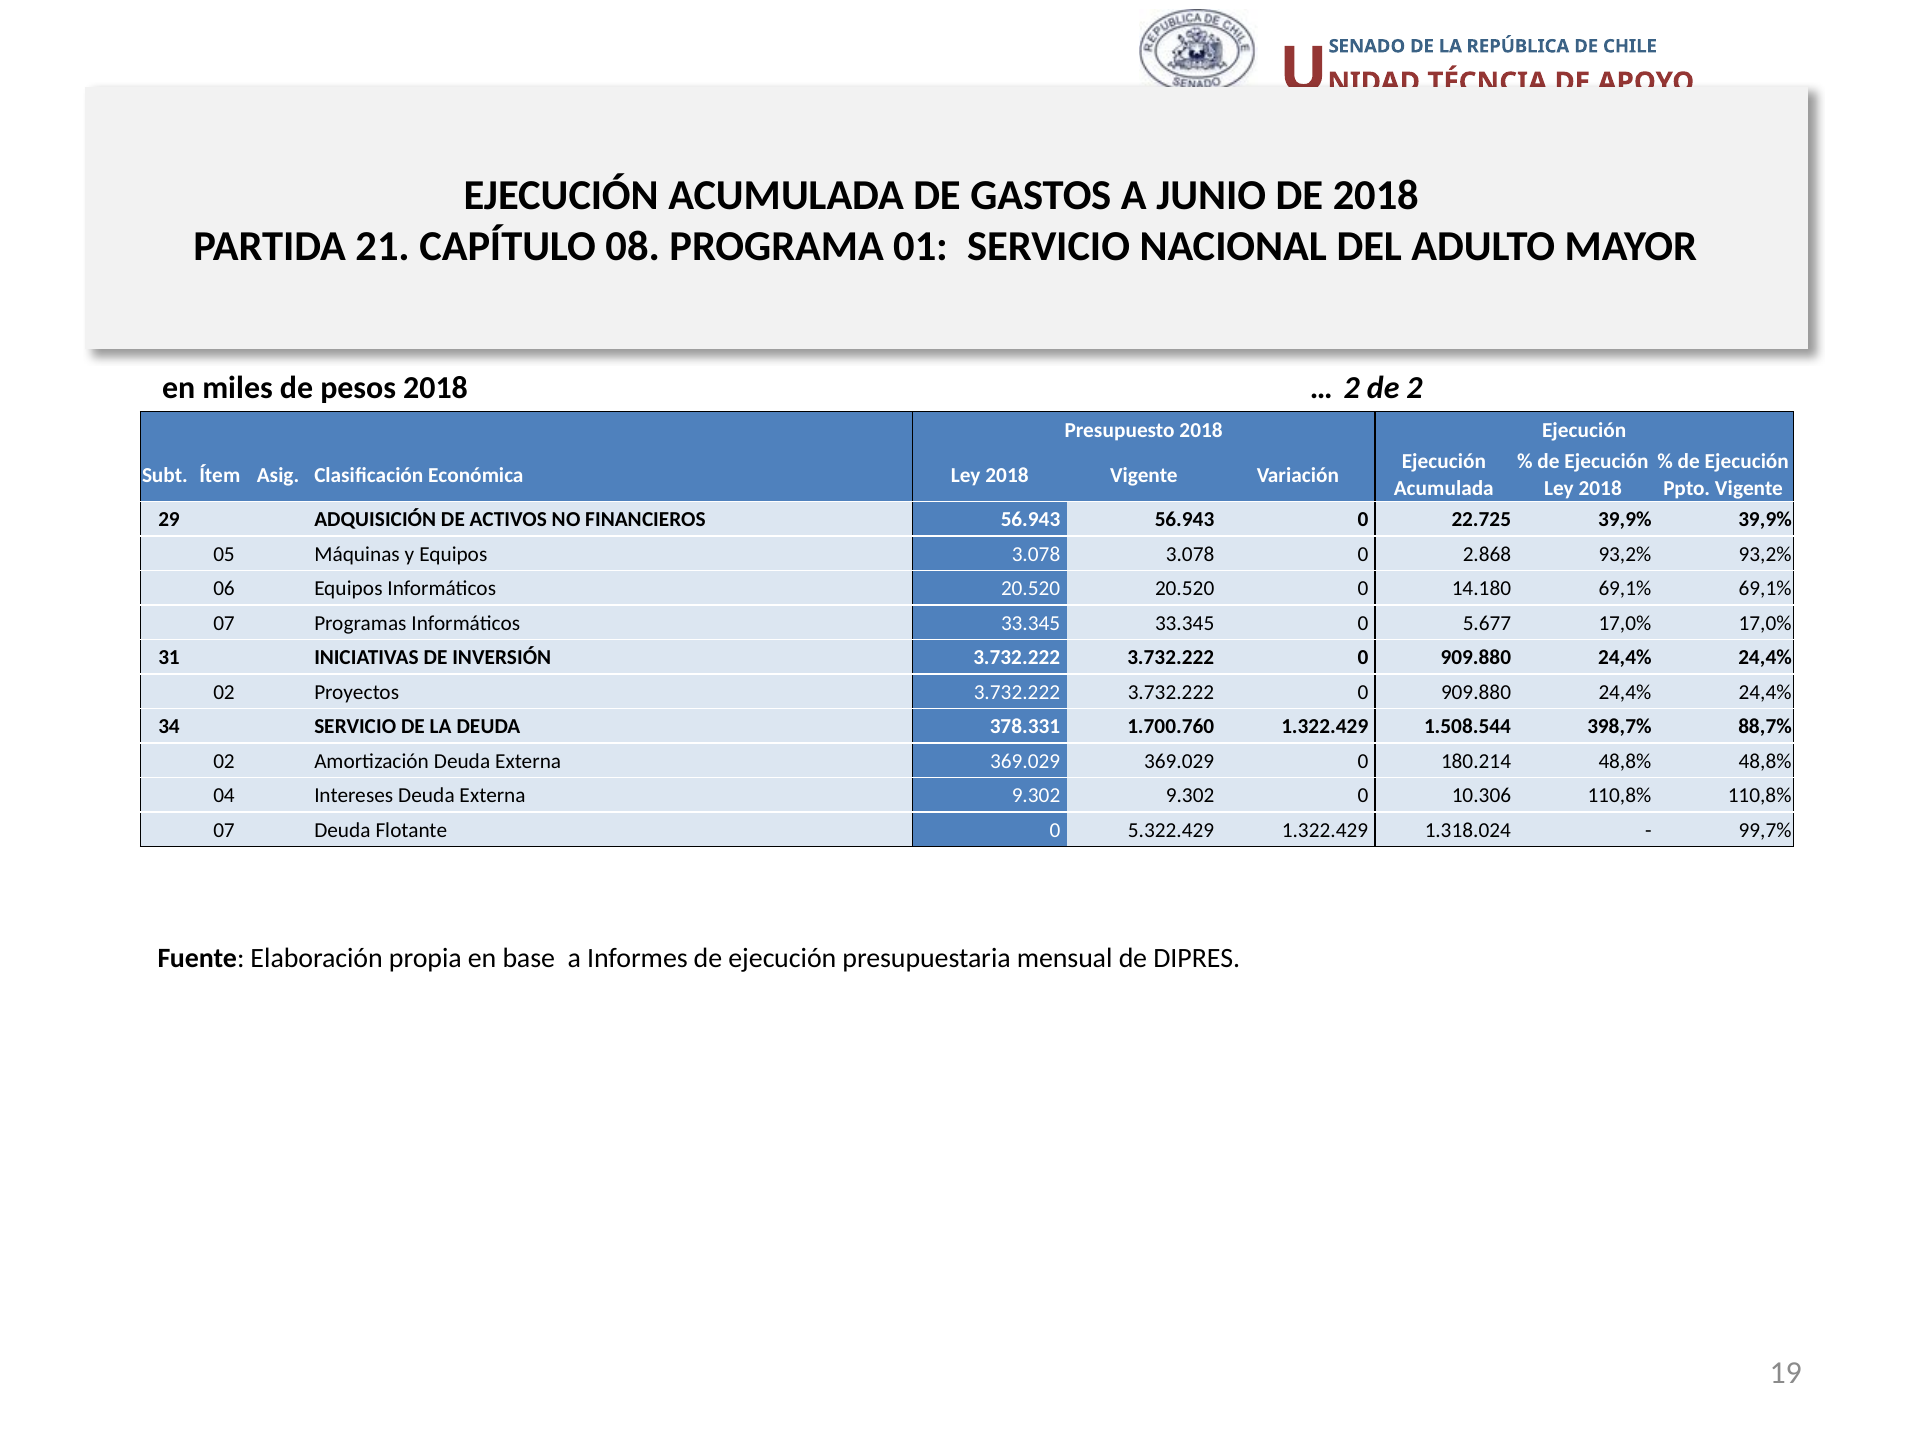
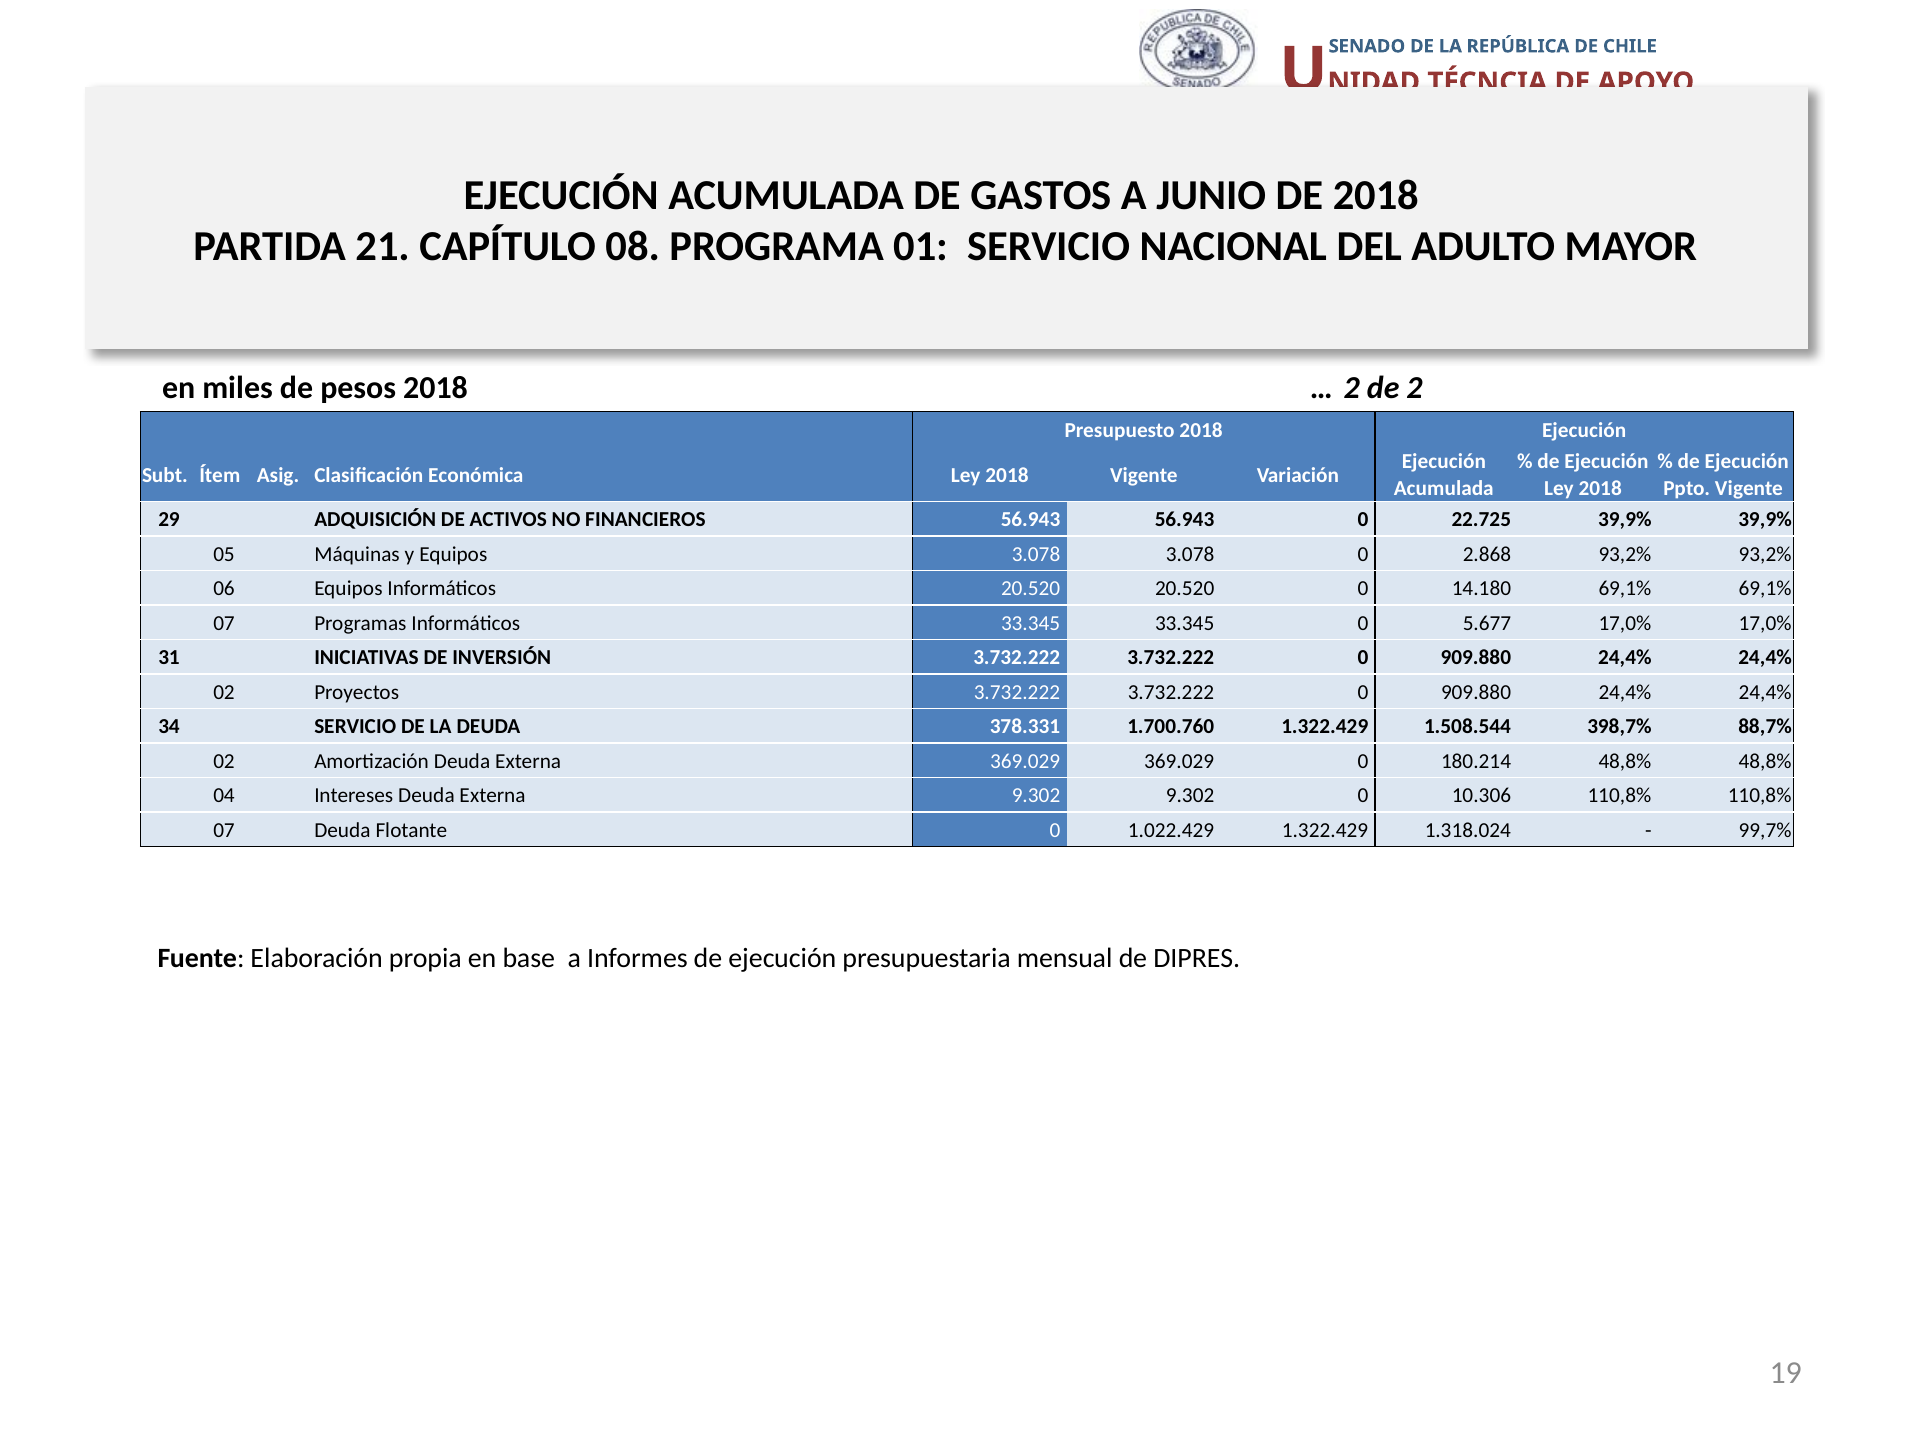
5.322.429: 5.322.429 -> 1.022.429
